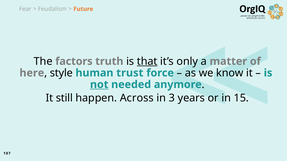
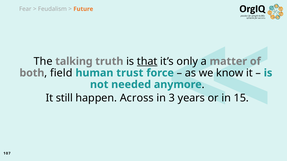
factors: factors -> talking
here: here -> both
style: style -> field
not underline: present -> none
